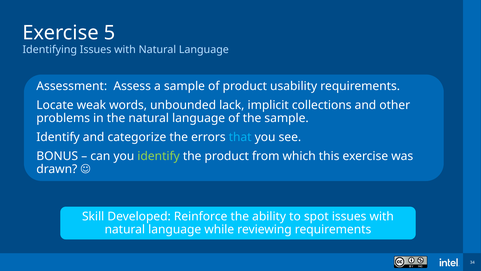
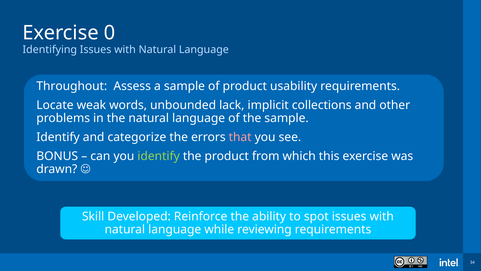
5: 5 -> 0
Assessment: Assessment -> Throughout
that colour: light blue -> pink
